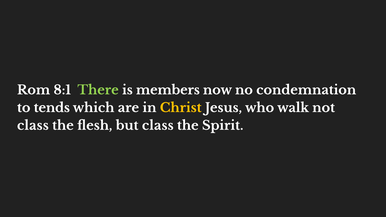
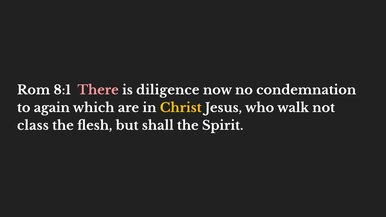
There colour: light green -> pink
members: members -> diligence
tends: tends -> again
but class: class -> shall
